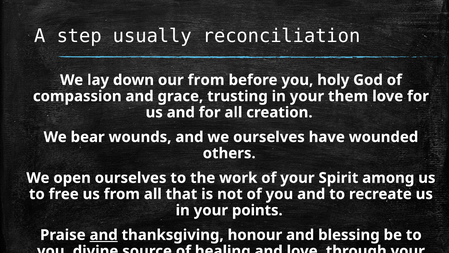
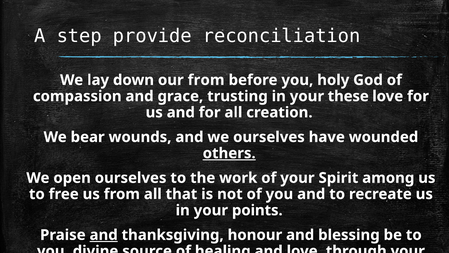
usually: usually -> provide
them: them -> these
others underline: none -> present
